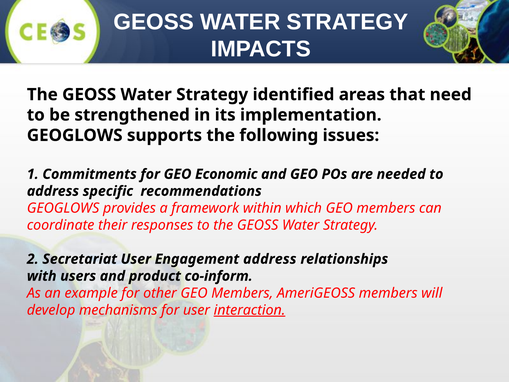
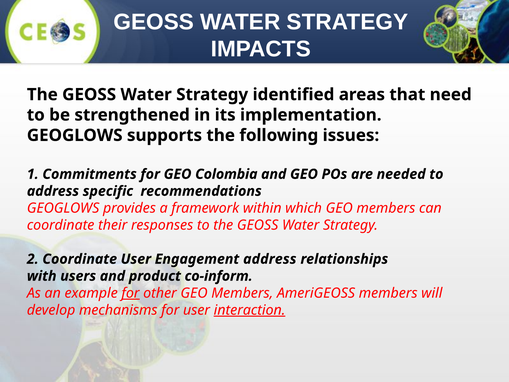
Economic: Economic -> Colombia
2 Secretariat: Secretariat -> Coordinate
for at (130, 293) underline: none -> present
